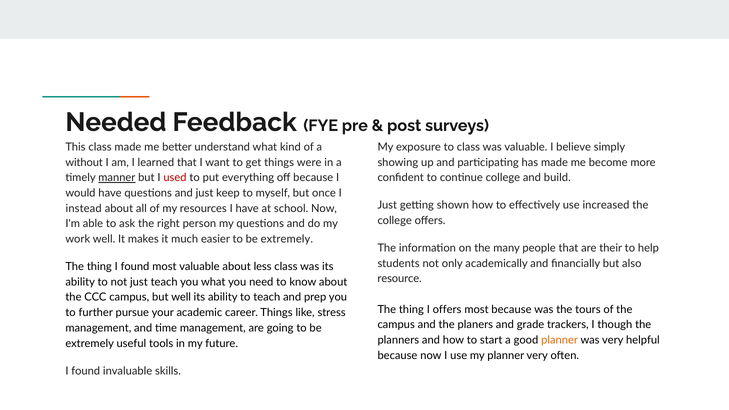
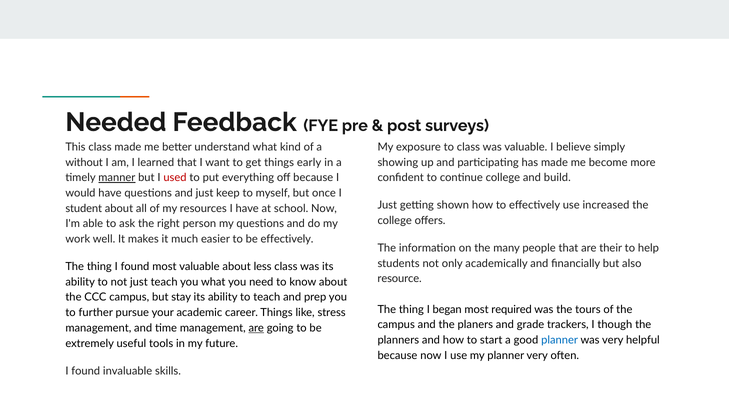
were: were -> early
instead: instead -> student
easier to be extremely: extremely -> effectively
but well: well -> stay
I offers: offers -> began
most because: because -> required
are at (256, 328) underline: none -> present
planner at (560, 340) colour: orange -> blue
